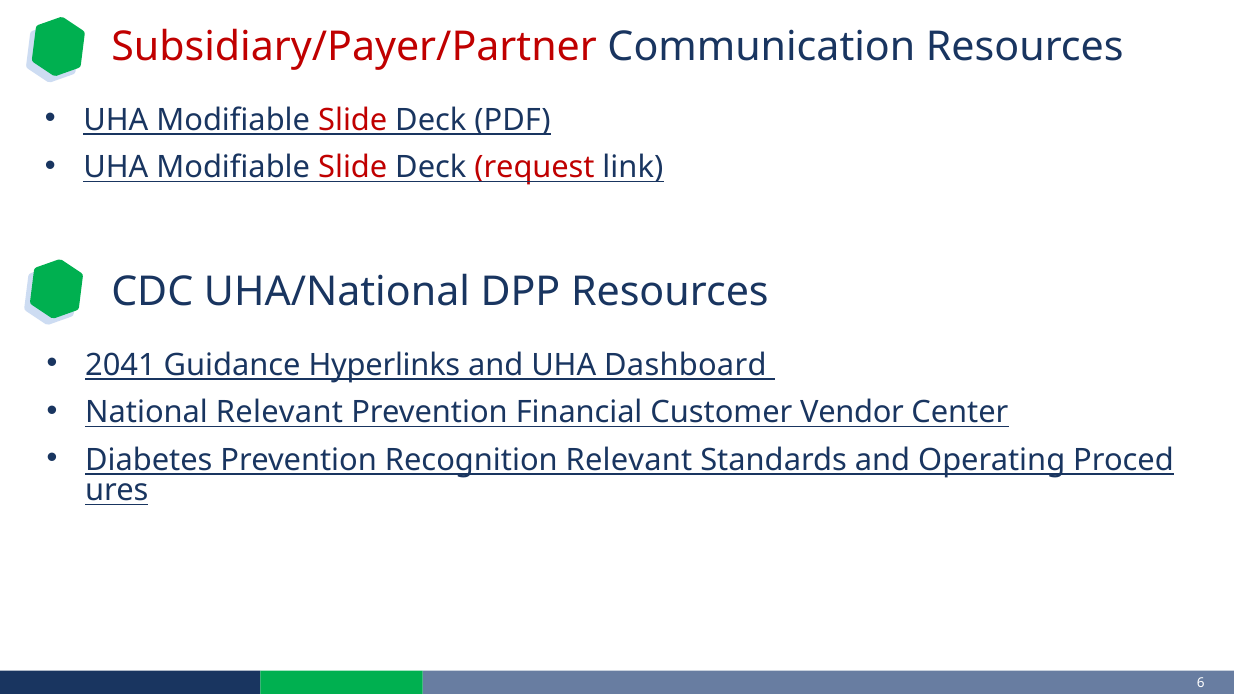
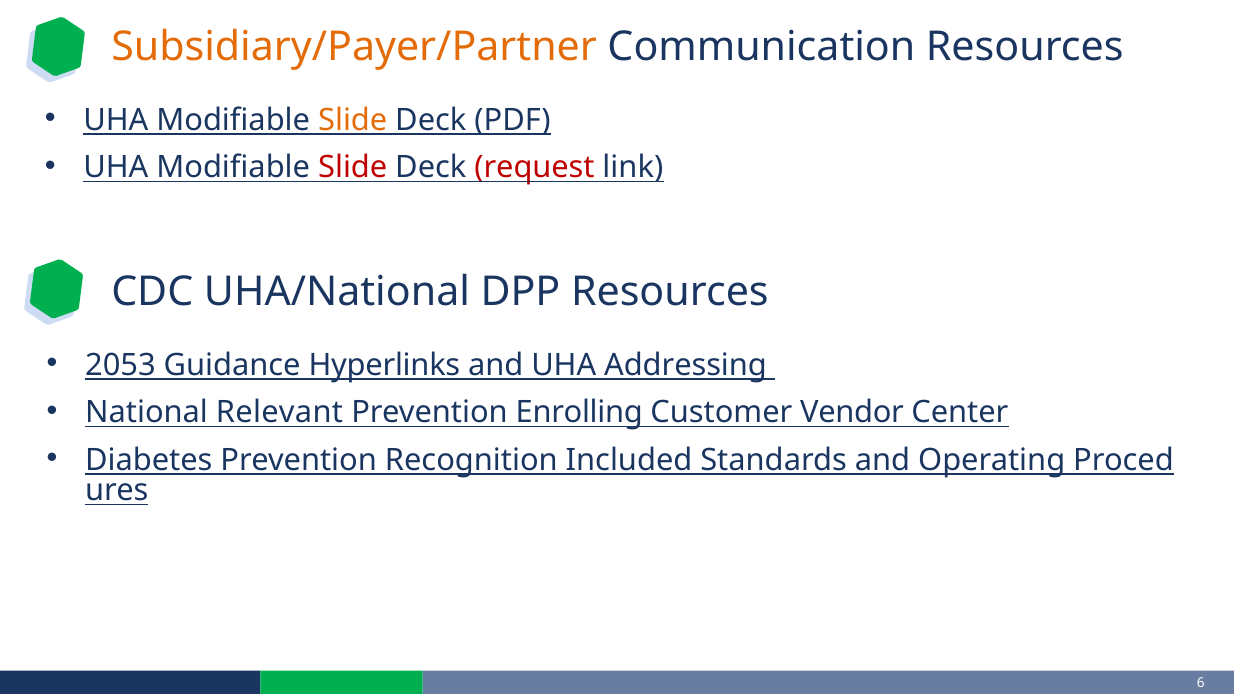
Subsidiary/Payer/Partner colour: red -> orange
Slide at (353, 120) colour: red -> orange
2041: 2041 -> 2053
Dashboard: Dashboard -> Addressing
Financial: Financial -> Enrolling
Recognition Relevant: Relevant -> Included
